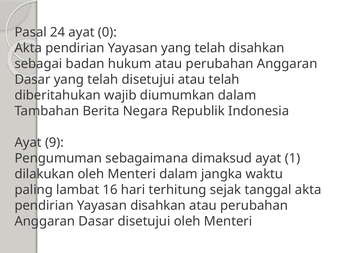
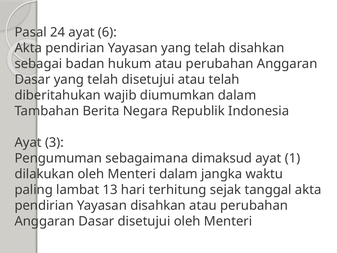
0: 0 -> 6
9: 9 -> 3
16: 16 -> 13
